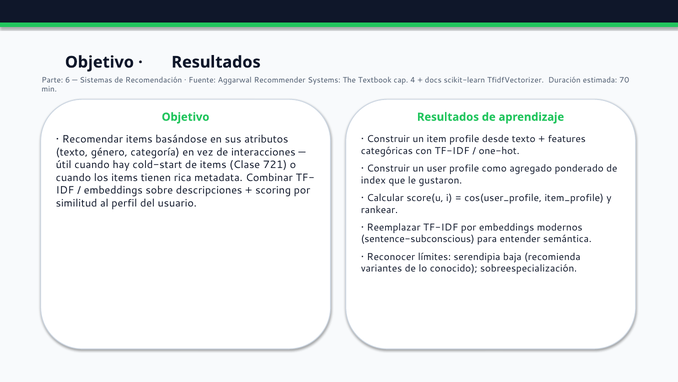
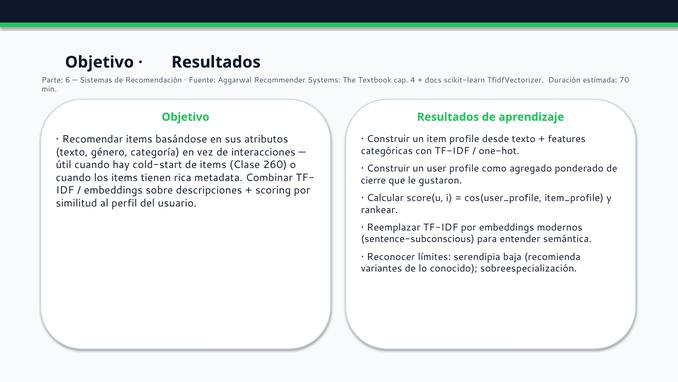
721: 721 -> 260
index: index -> cierre
